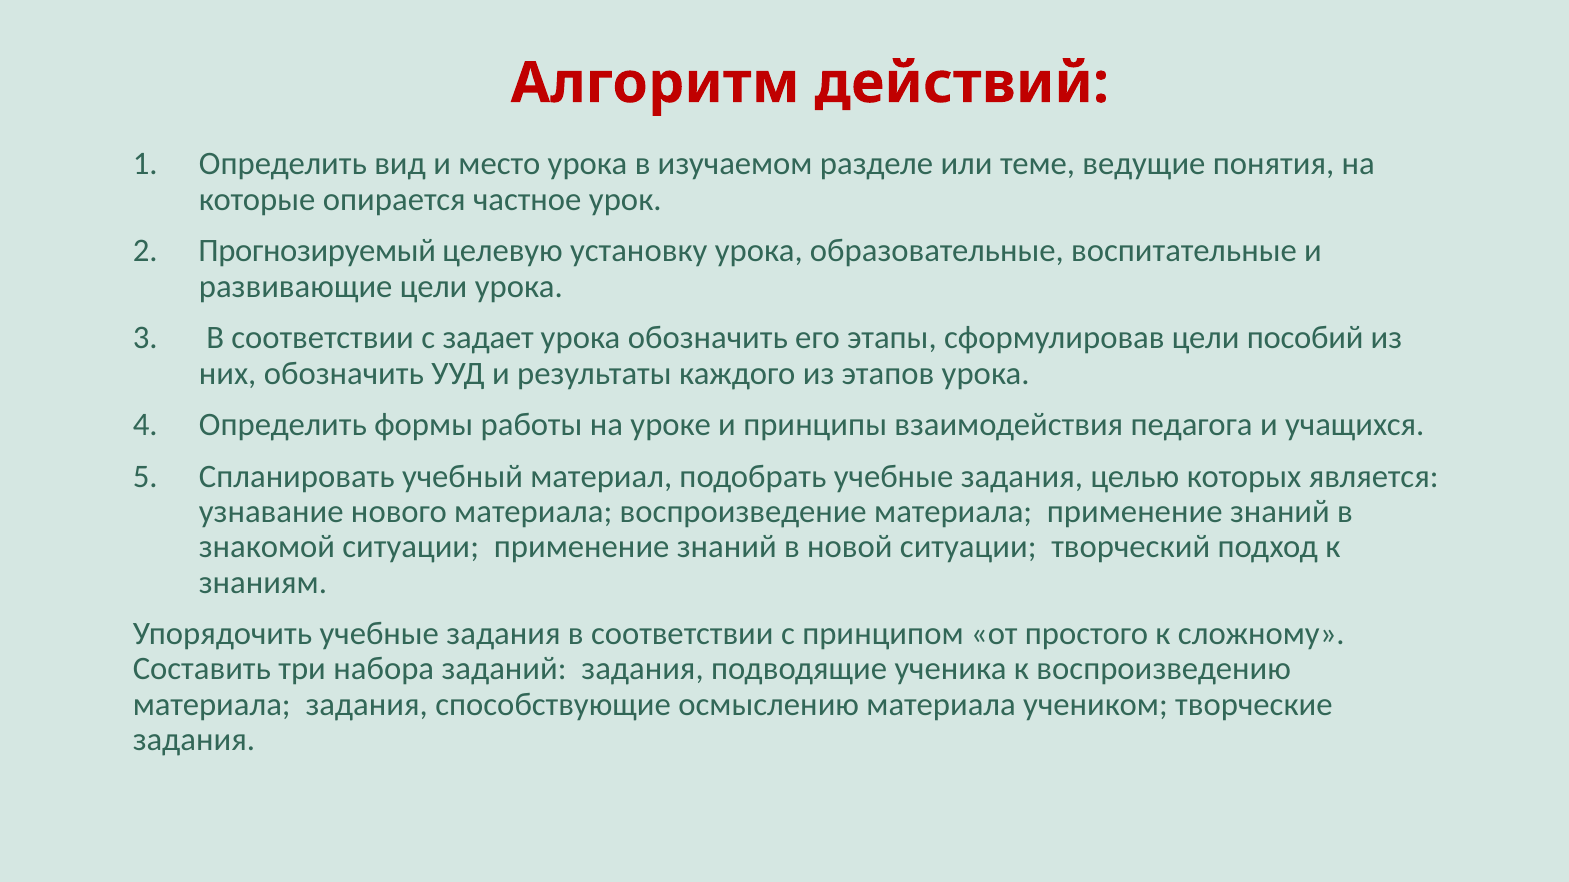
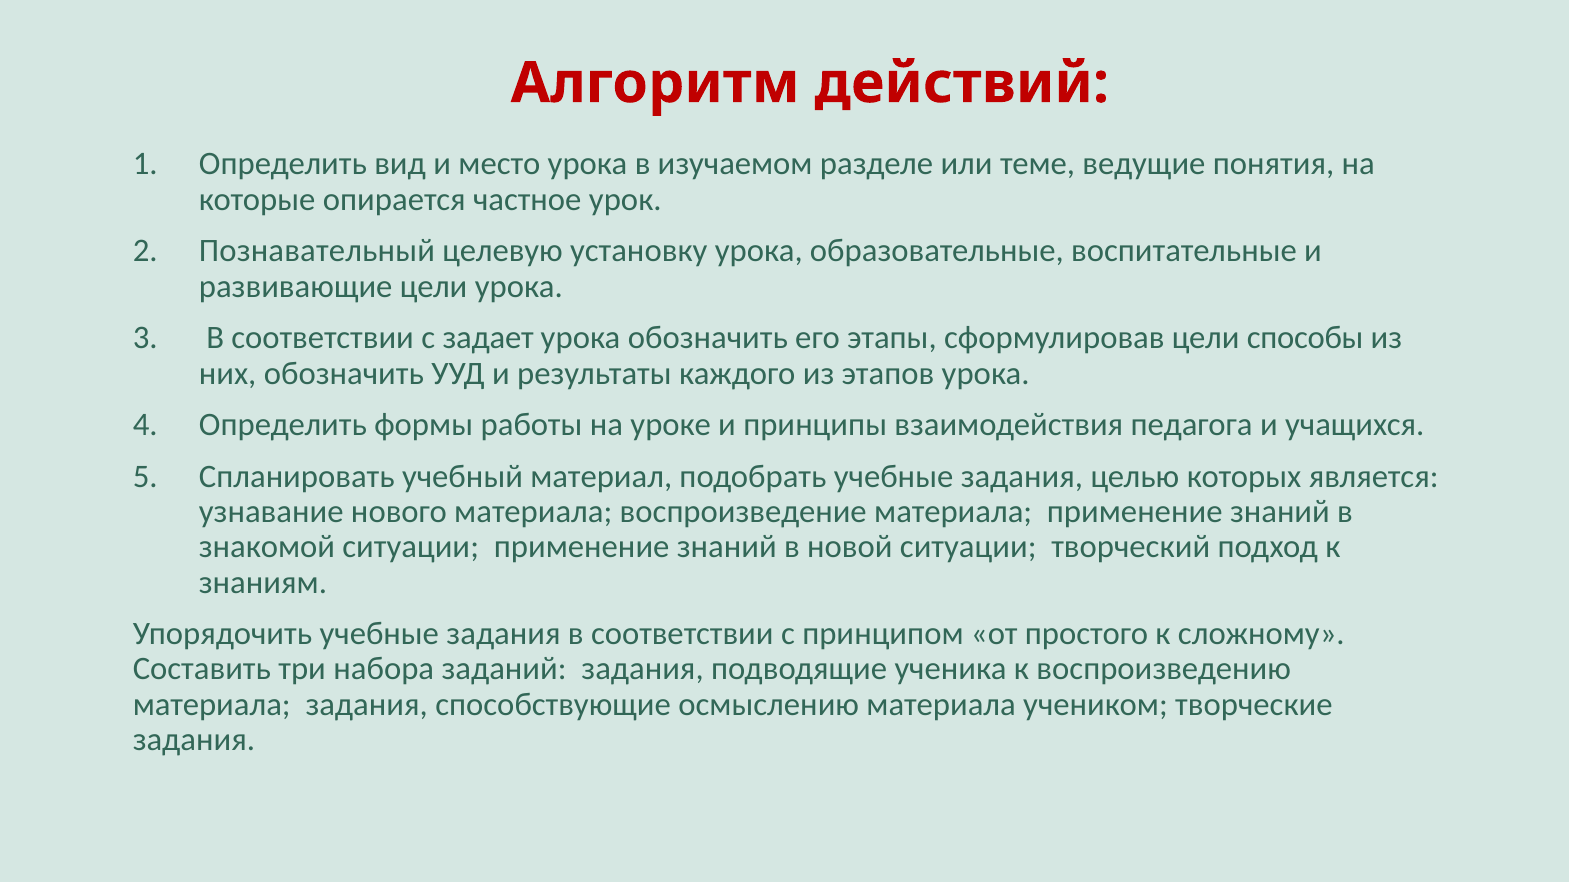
Прогнозируемый: Прогнозируемый -> Познавательный
пособий: пособий -> способы
